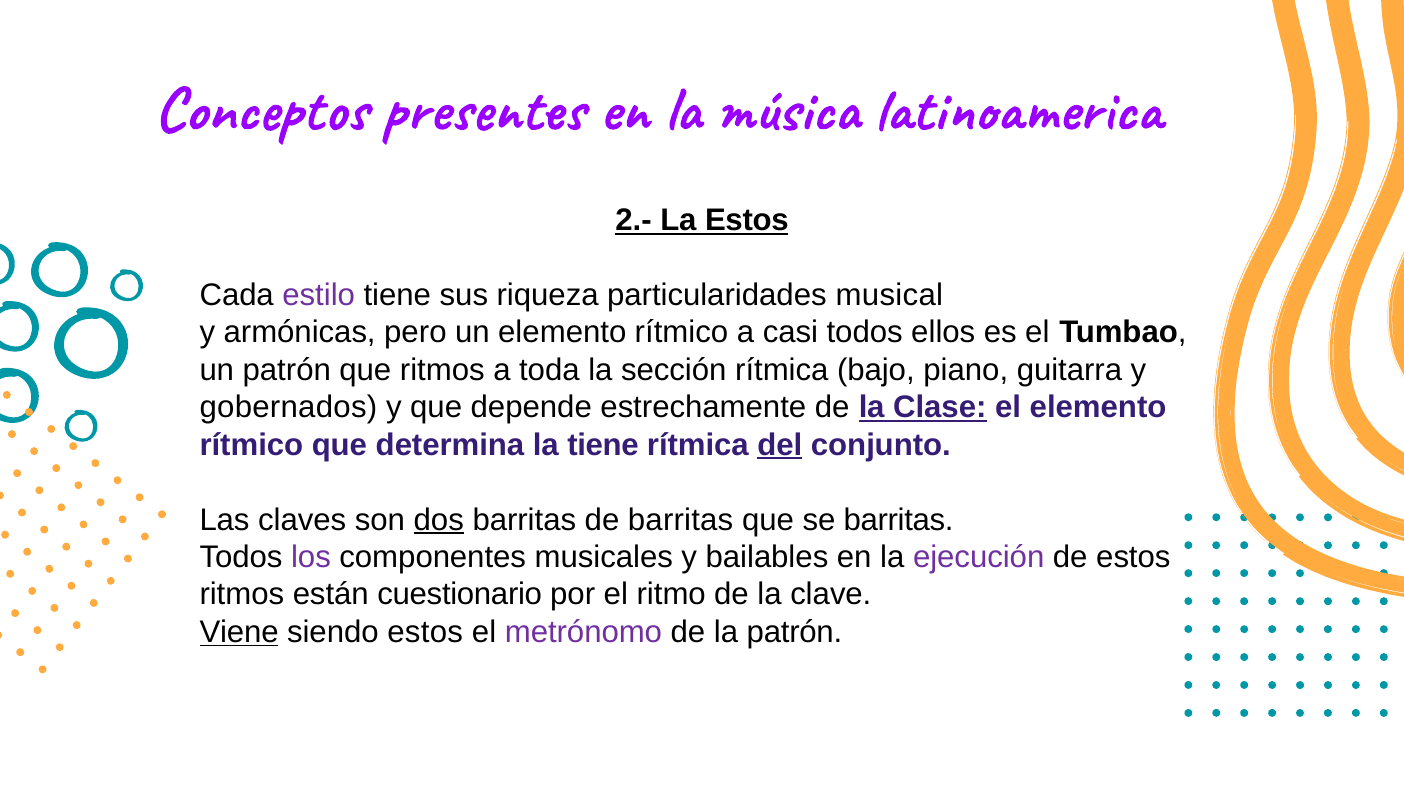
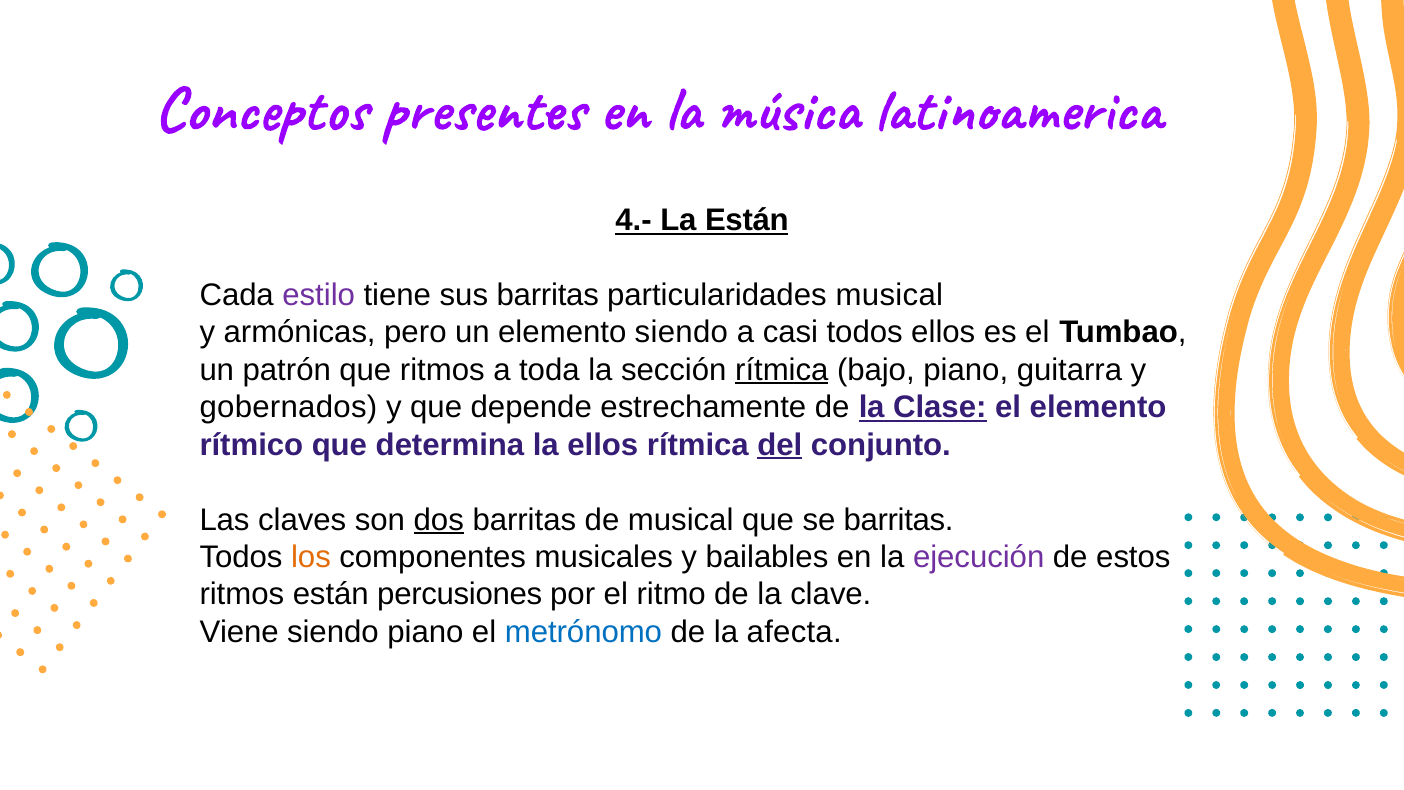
2.-: 2.- -> 4.-
La Estos: Estos -> Están
sus riqueza: riqueza -> barritas
un elemento rítmico: rítmico -> siendo
rítmica at (782, 370) underline: none -> present
la tiene: tiene -> ellos
de barritas: barritas -> musical
los colour: purple -> orange
cuestionario: cuestionario -> percusiones
Viene underline: present -> none
siendo estos: estos -> piano
metrónomo colour: purple -> blue
la patrón: patrón -> afecta
